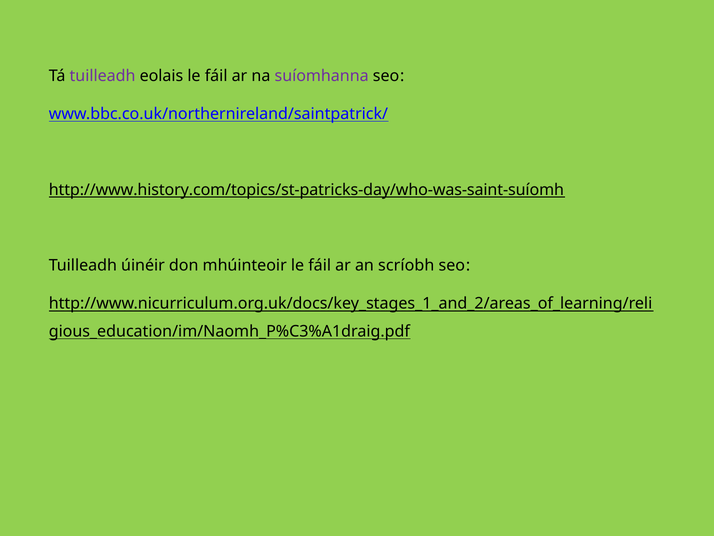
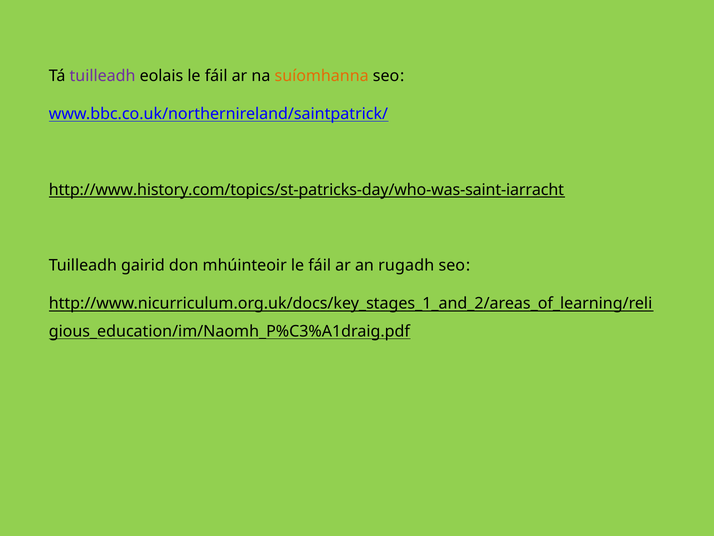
suíomhanna colour: purple -> orange
http://www.history.com/topics/st-patricks-day/who-was-saint-suíomh: http://www.history.com/topics/st-patricks-day/who-was-saint-suíomh -> http://www.history.com/topics/st-patricks-day/who-was-saint-iarracht
úinéir: úinéir -> gairid
scríobh: scríobh -> rugadh
